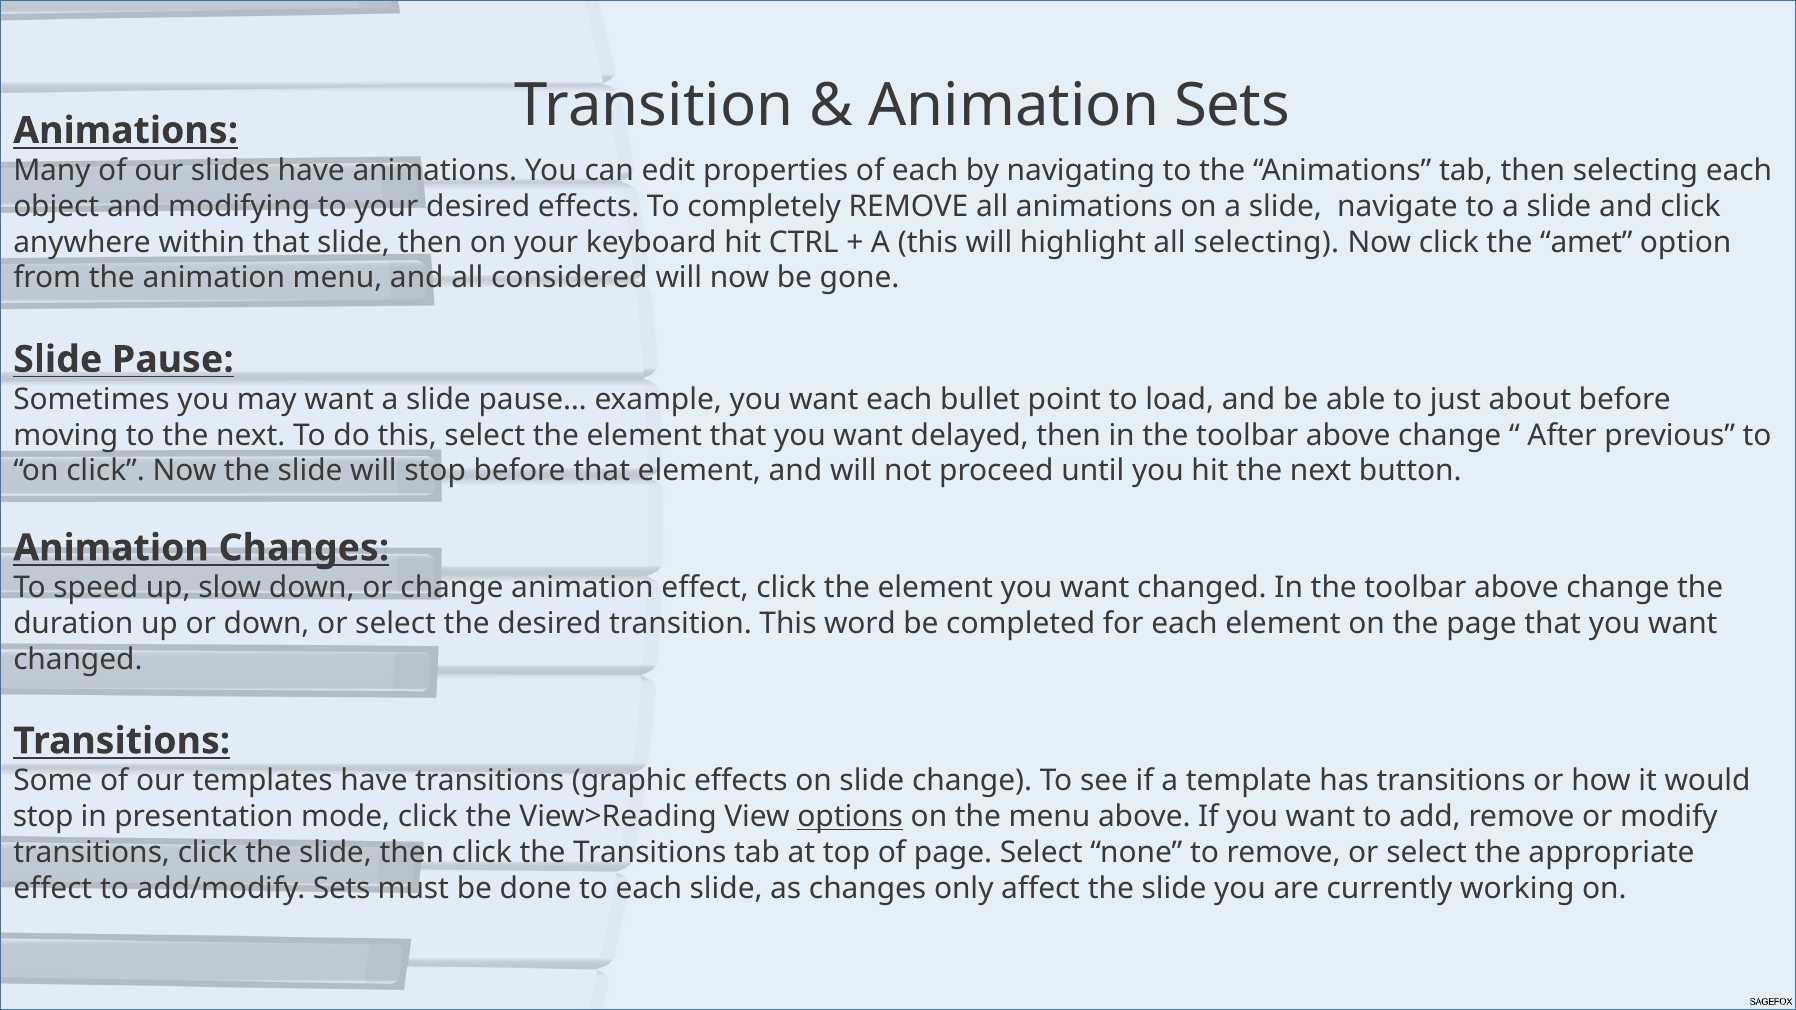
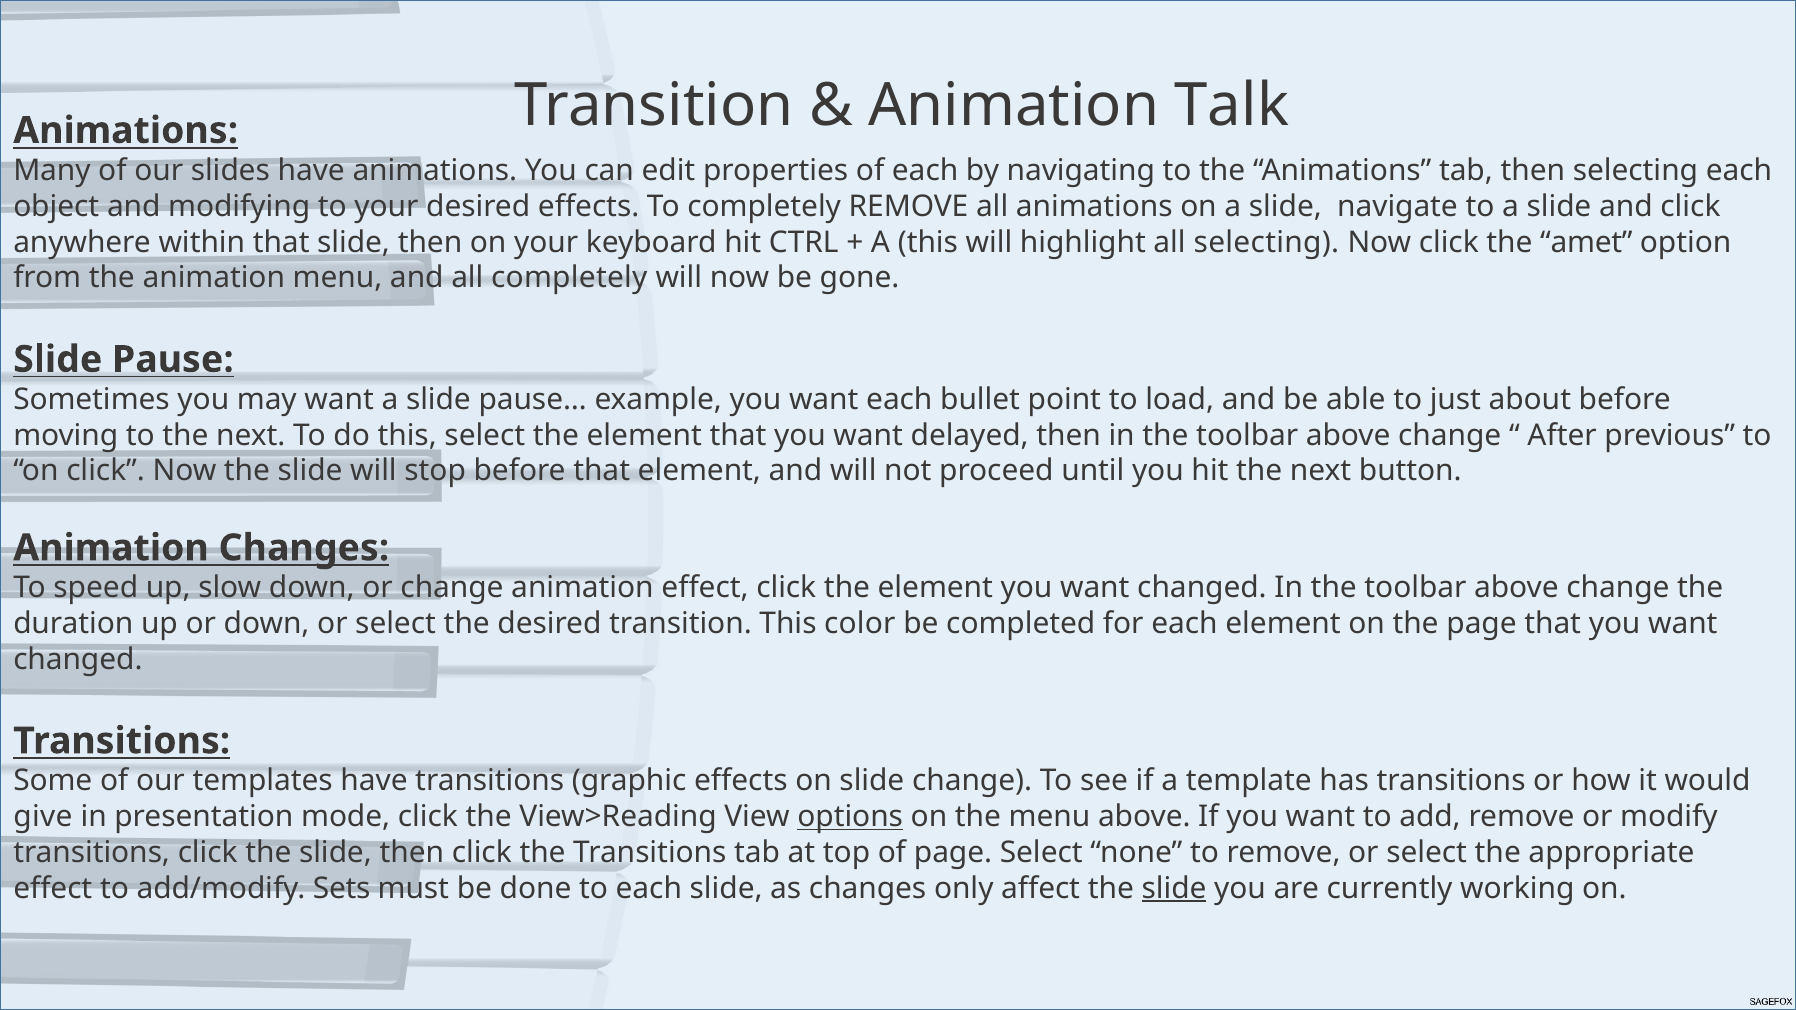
Animation Sets: Sets -> Talk
all considered: considered -> completely
word: word -> color
stop at (43, 817): stop -> give
slide at (1174, 889) underline: none -> present
